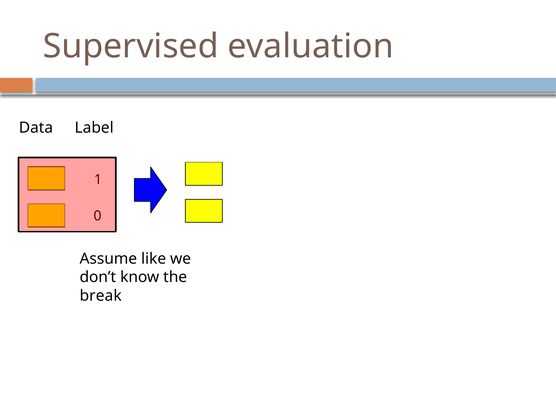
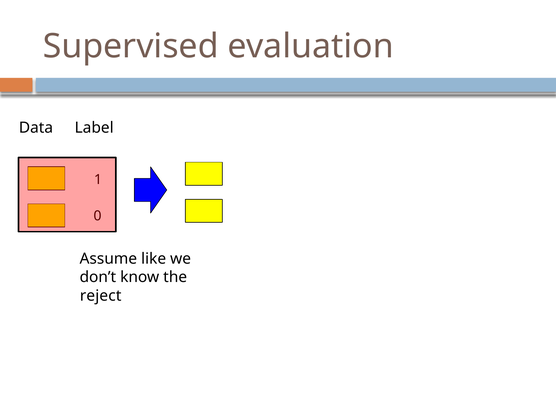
break: break -> reject
